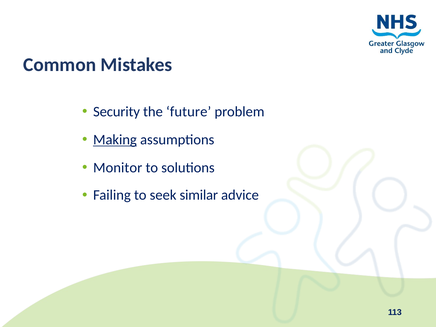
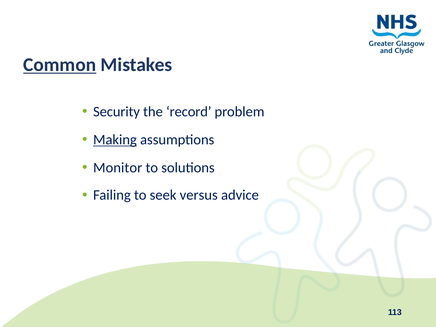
Common underline: none -> present
future: future -> record
similar: similar -> versus
